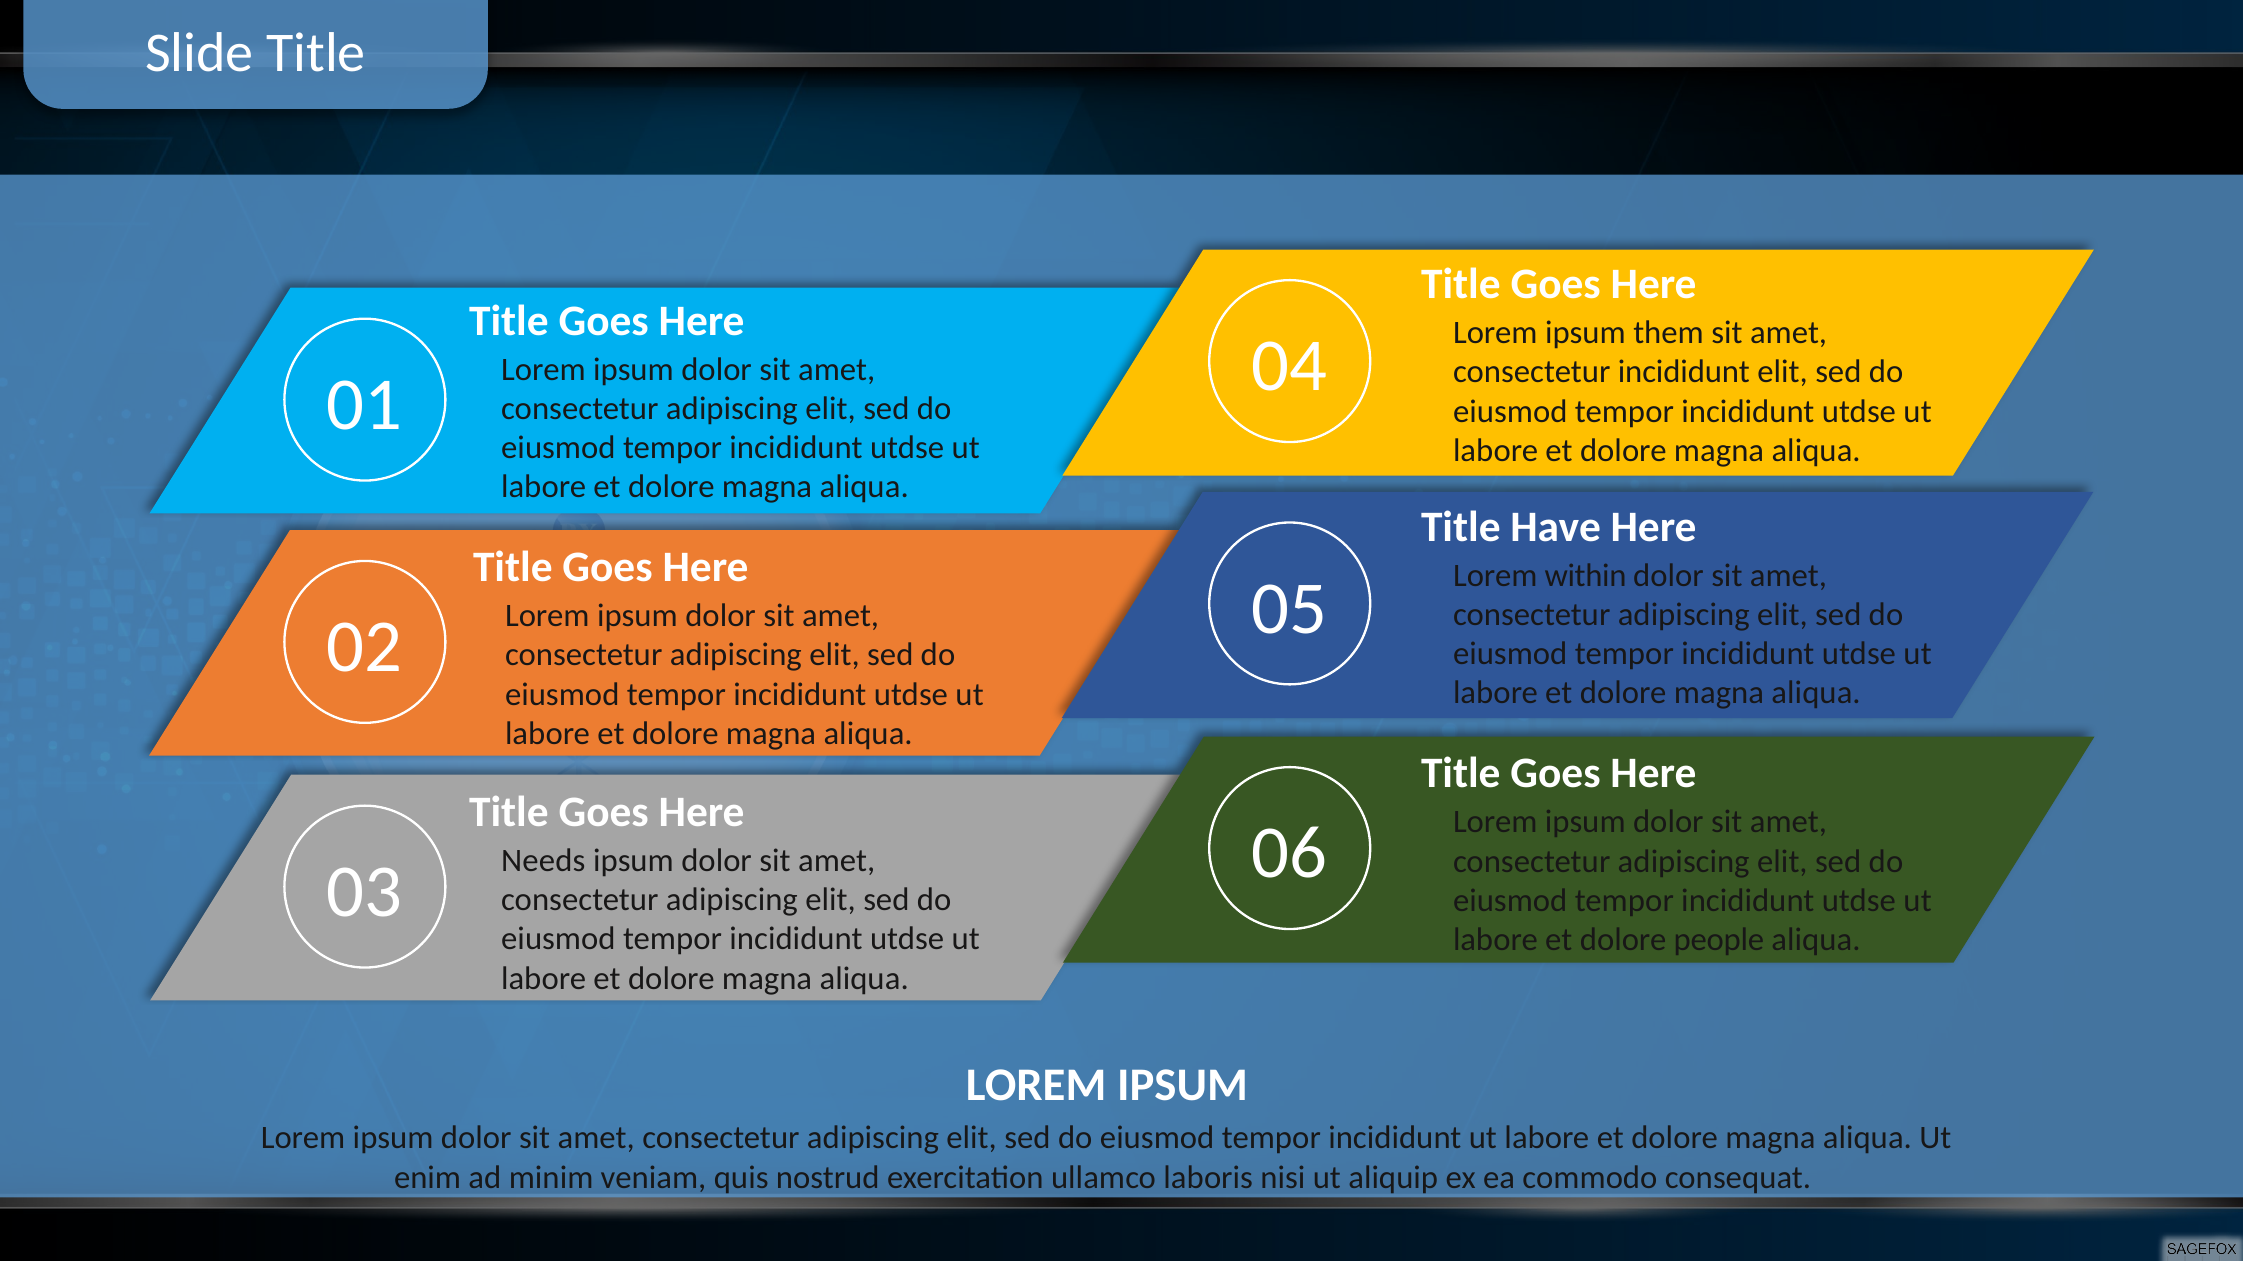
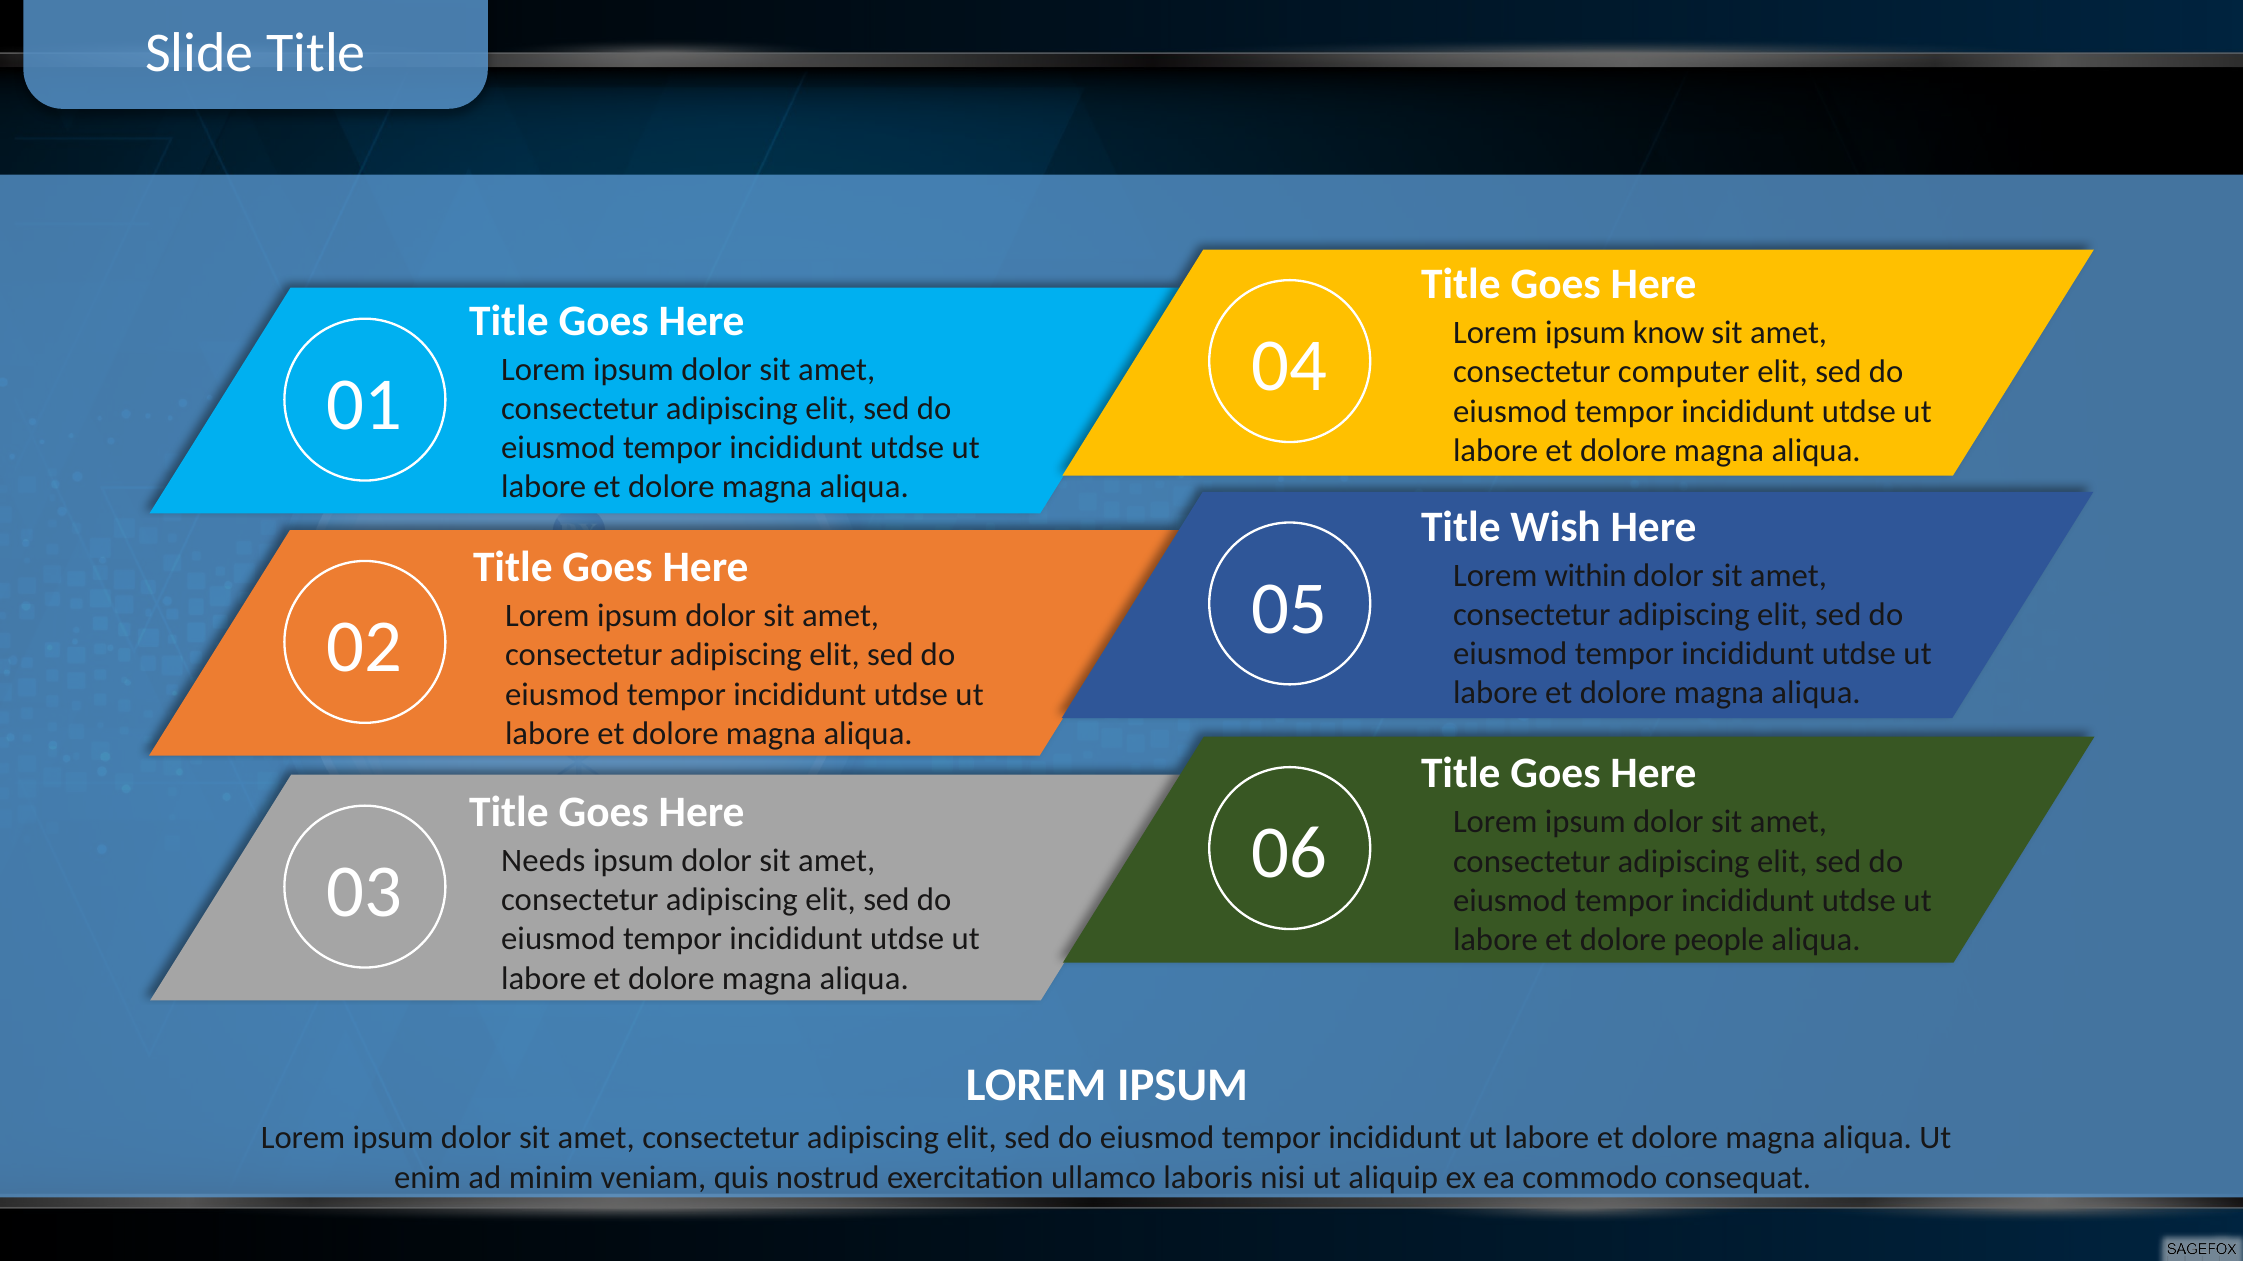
them: them -> know
consectetur incididunt: incididunt -> computer
Have: Have -> Wish
